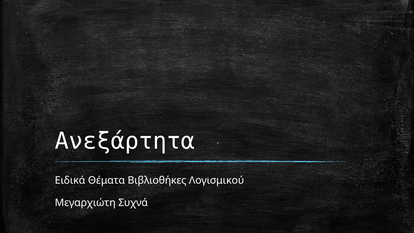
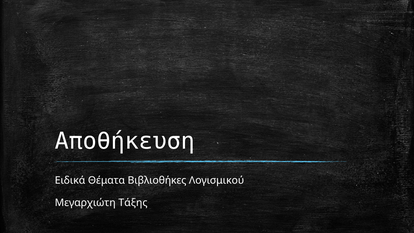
Ανεξάρτητα: Ανεξάρτητα -> Αποθήκευση
Συχνά: Συχνά -> Τάξης
